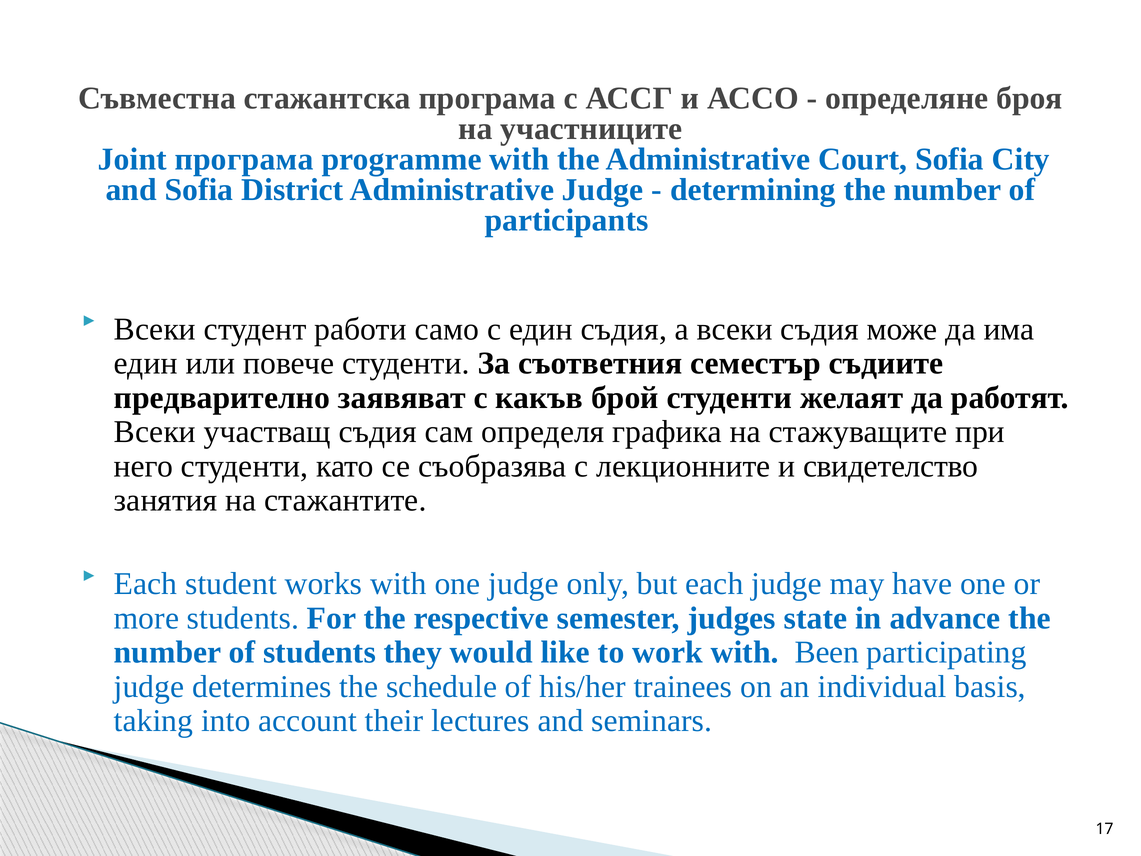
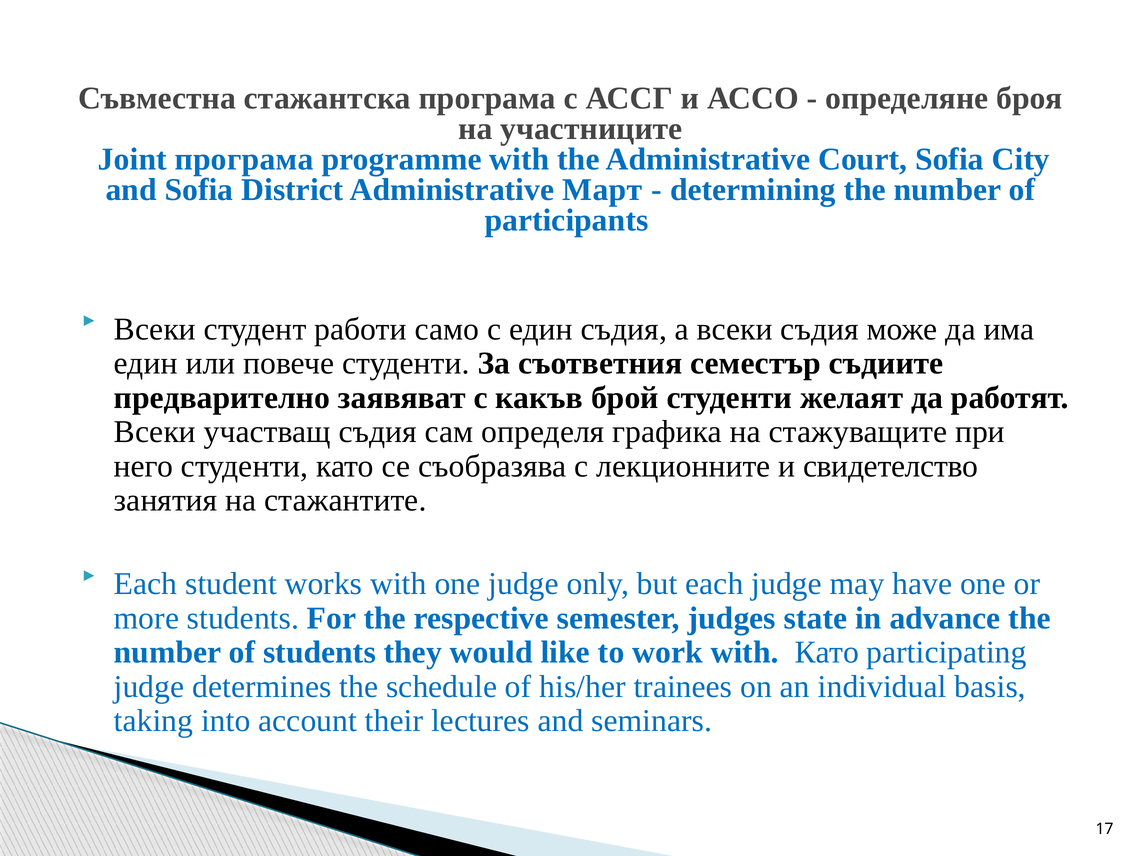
Administrative Judge: Judge -> Март
with Been: Been -> Като
